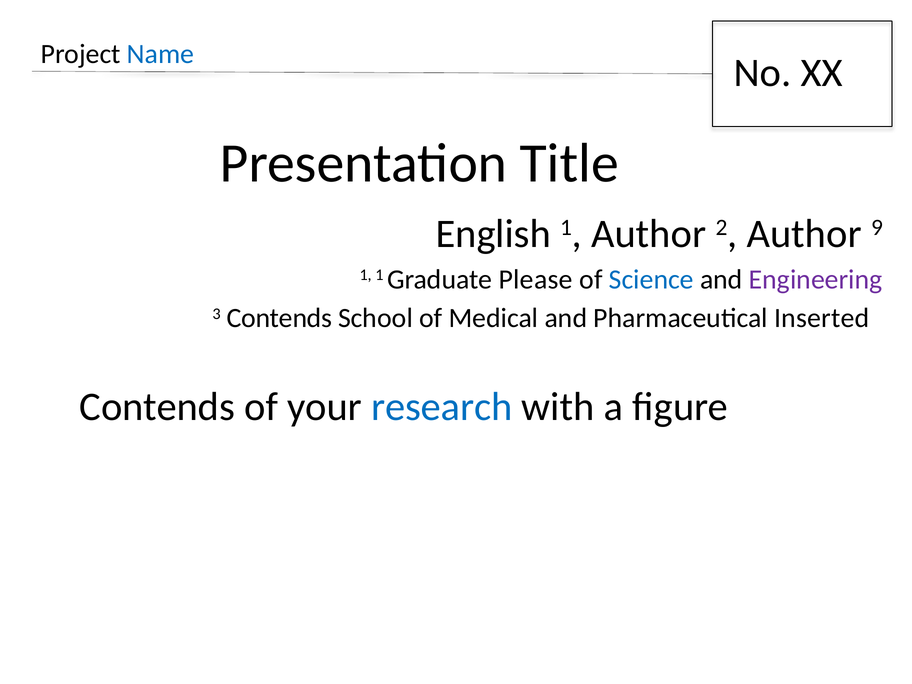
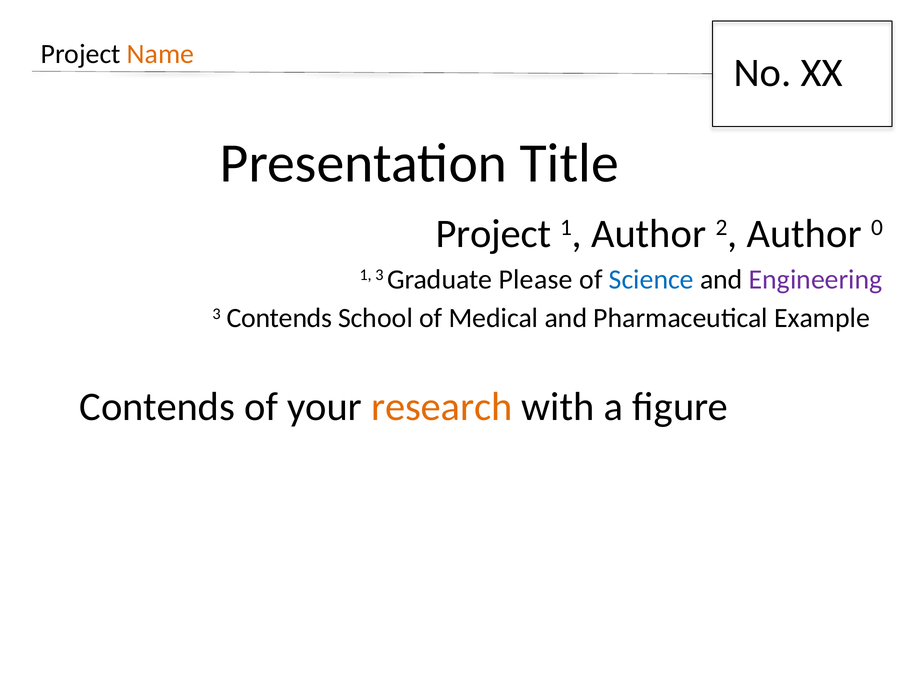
Name colour: blue -> orange
English at (493, 234): English -> Project
9: 9 -> 0
1 1: 1 -> 3
Inserted: Inserted -> Example
research colour: blue -> orange
